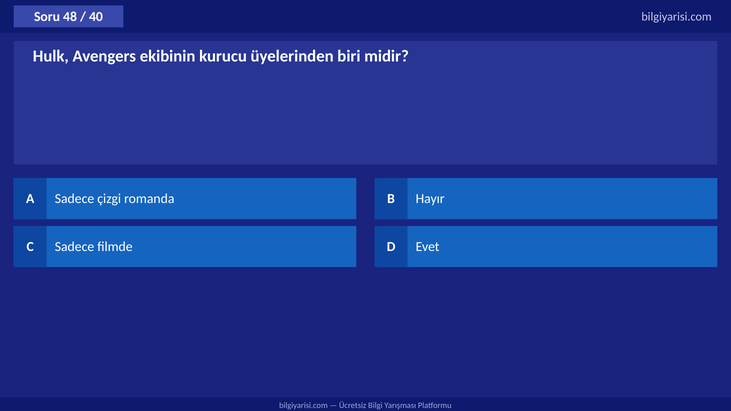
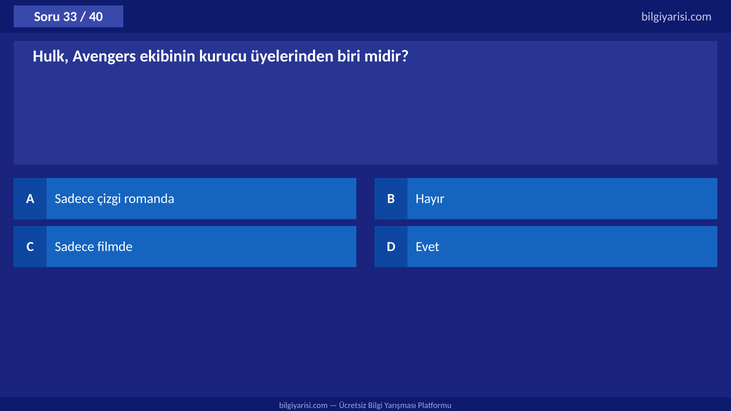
48: 48 -> 33
